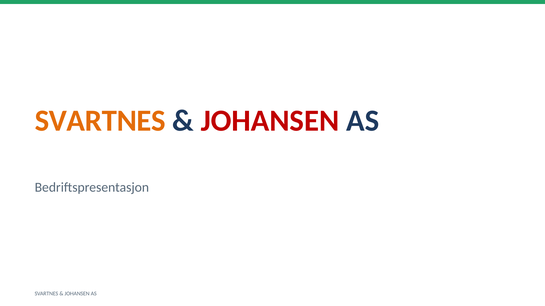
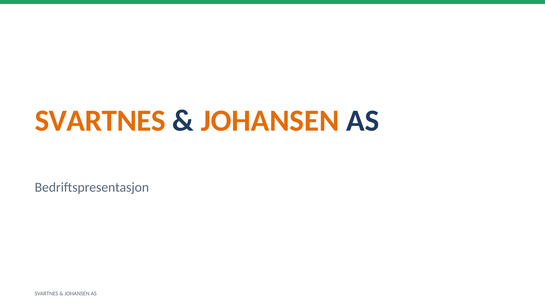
JOHANSEN at (270, 121) colour: red -> orange
